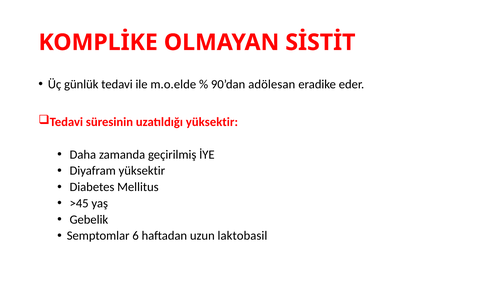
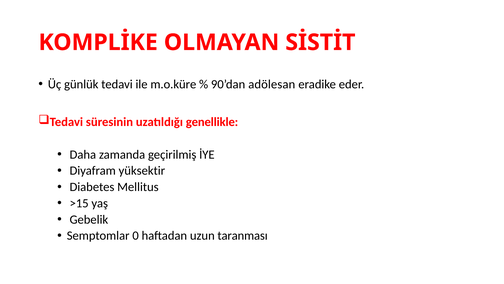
m.o.elde: m.o.elde -> m.o.küre
uzatıldığı yüksektir: yüksektir -> genellikle
>45: >45 -> >15
6: 6 -> 0
laktobasil: laktobasil -> taranması
